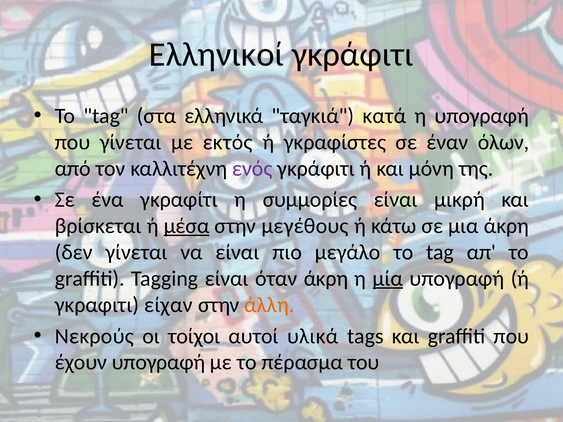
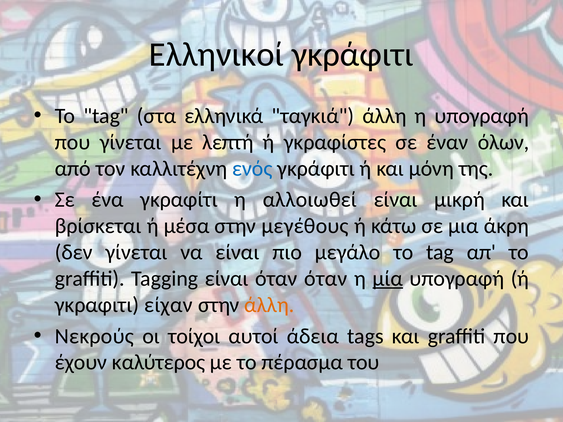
ταγκιά κατά: κατά -> άλλη
εκτός: εκτός -> λεπτή
ενός colour: purple -> blue
συμμορίες: συμμορίες -> αλλοιωθεί
μέσα underline: present -> none
όταν άκρη: άκρη -> όταν
υλικά: υλικά -> άδεια
έχουν υπογραφή: υπογραφή -> καλύτερος
